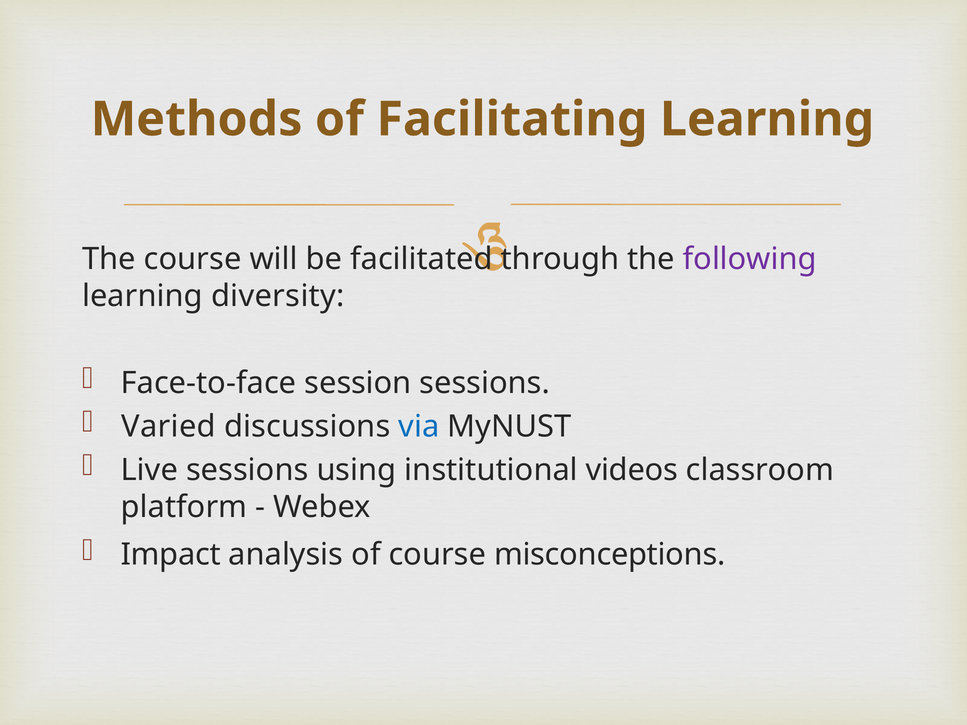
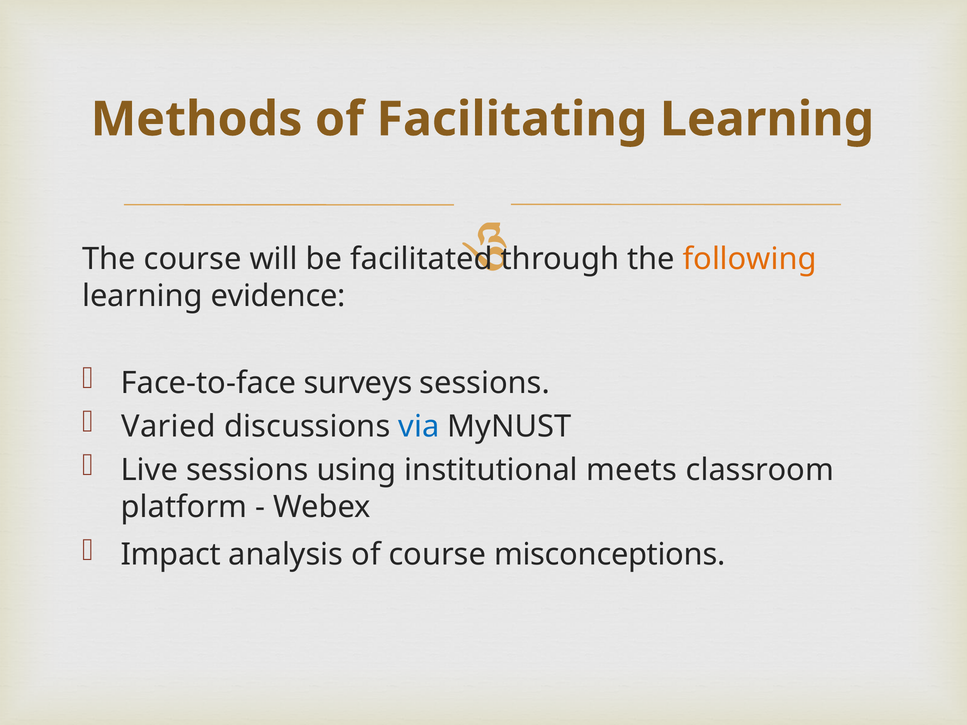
following colour: purple -> orange
diversity: diversity -> evidence
session: session -> surveys
videos: videos -> meets
